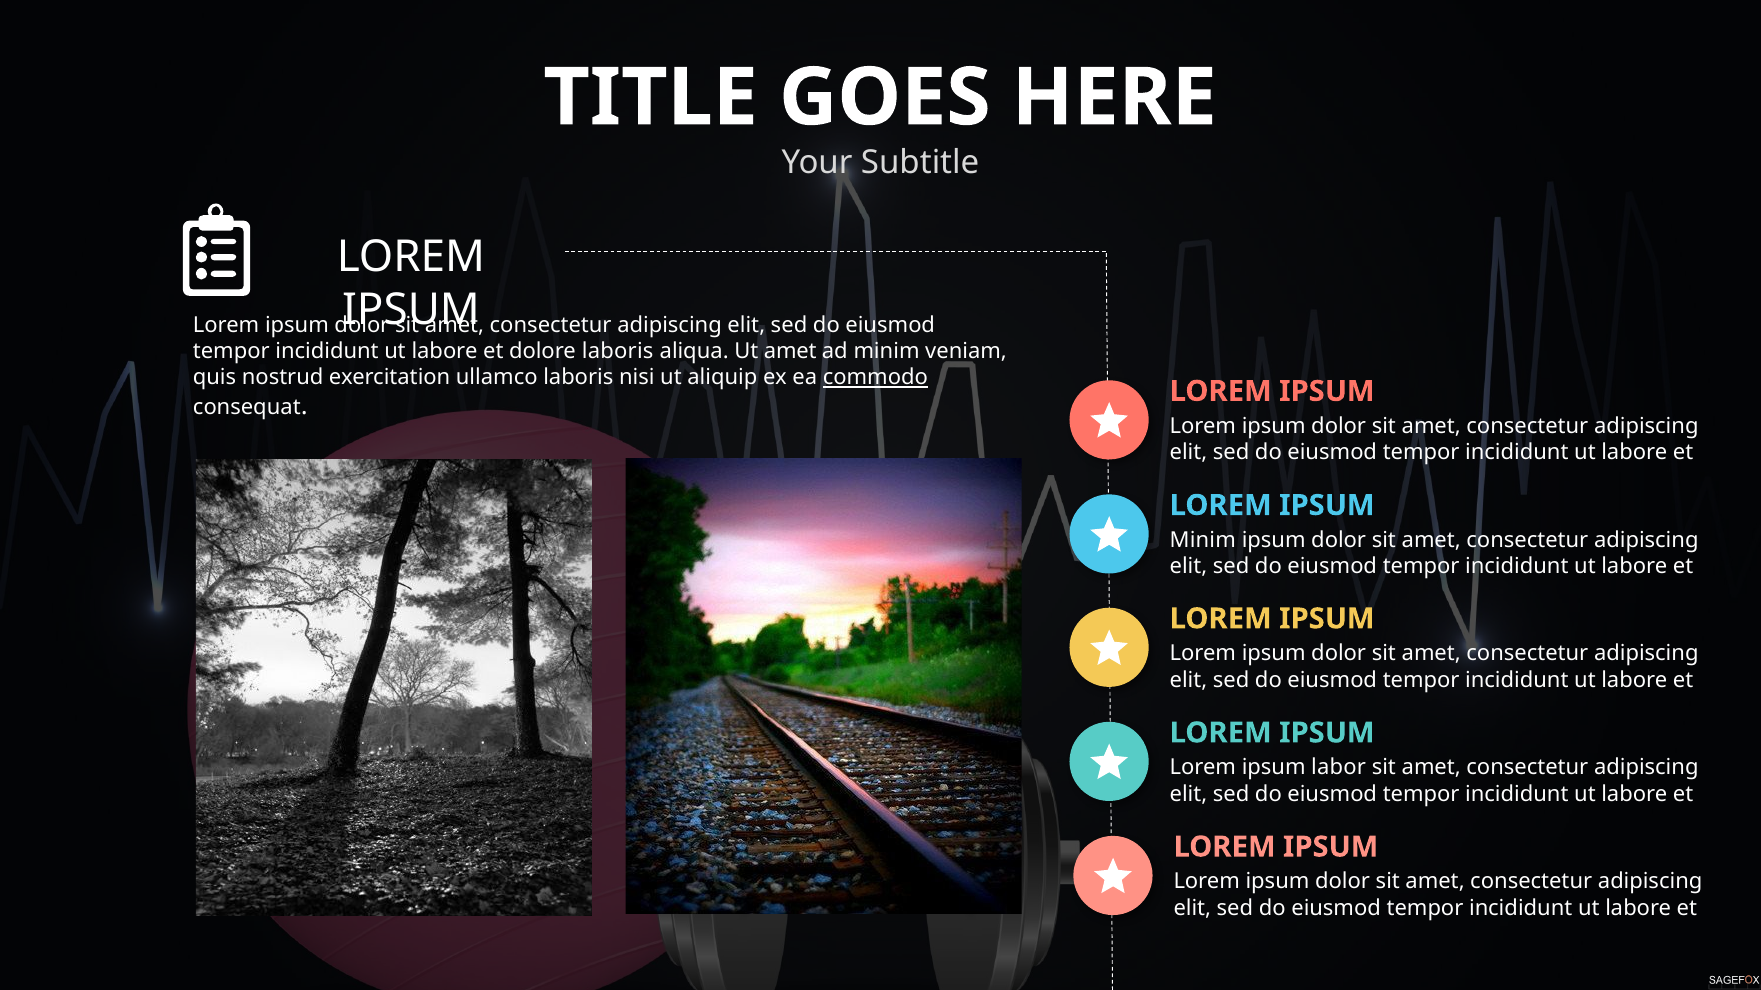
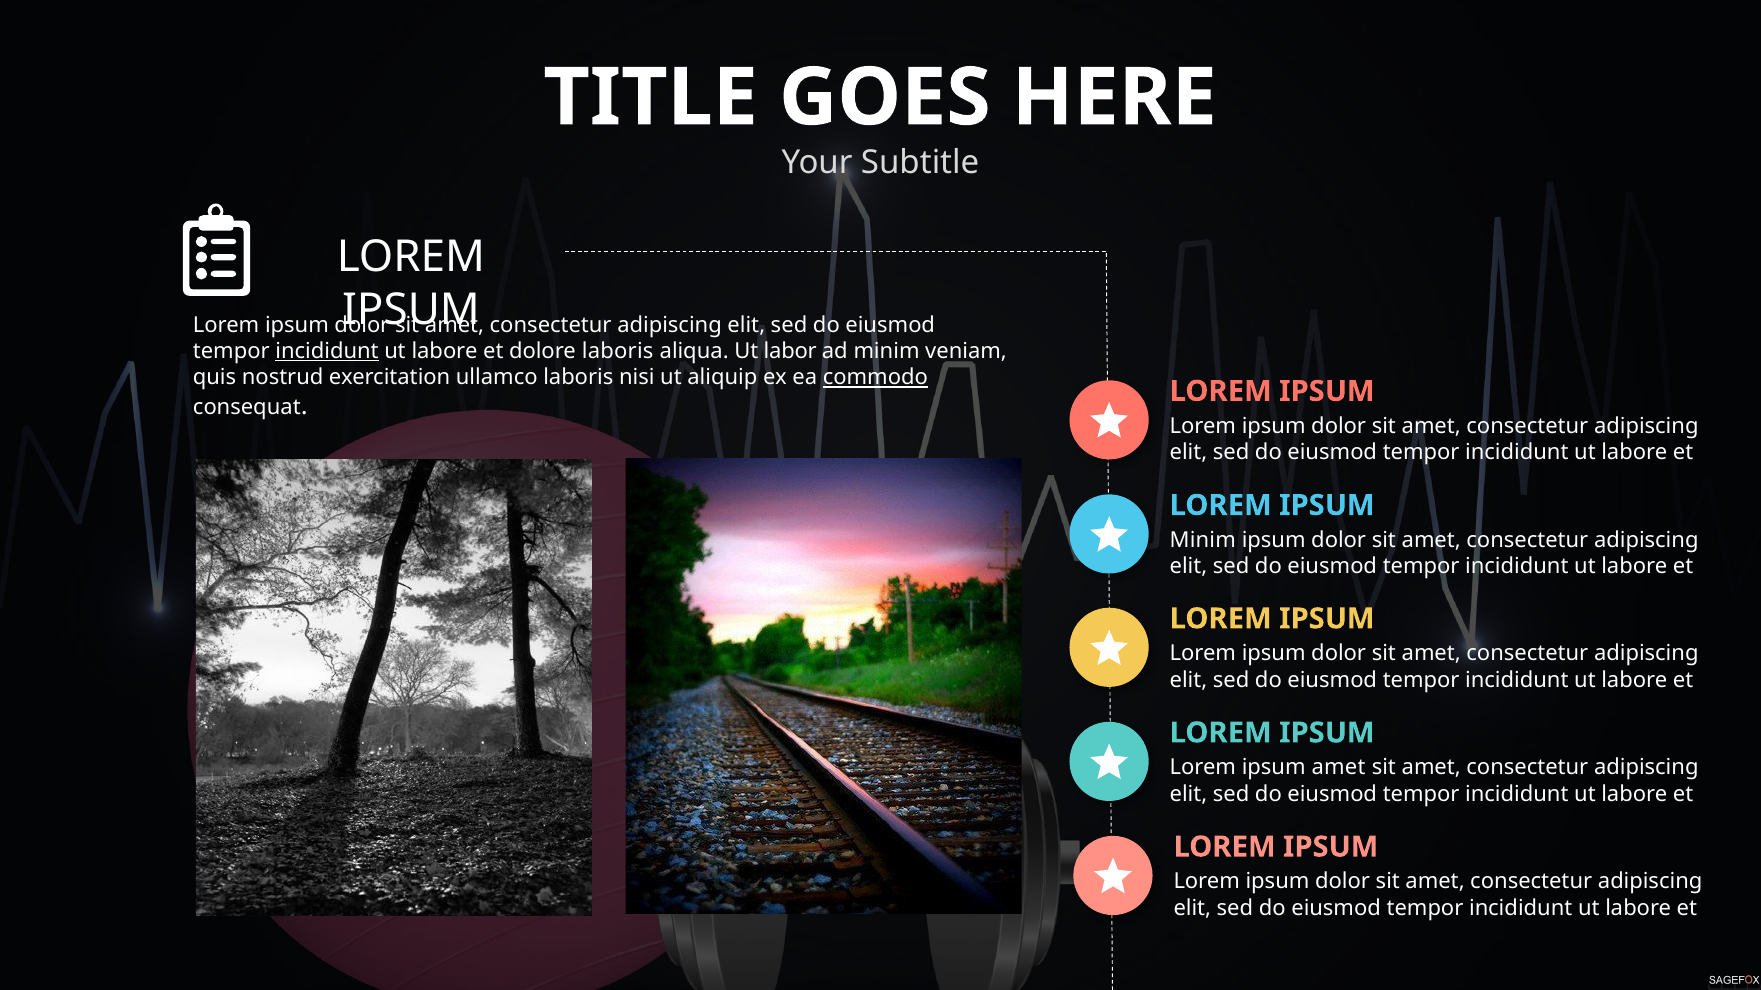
incididunt at (327, 351) underline: none -> present
Ut amet: amet -> labor
ipsum labor: labor -> amet
